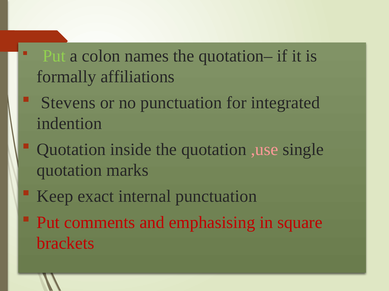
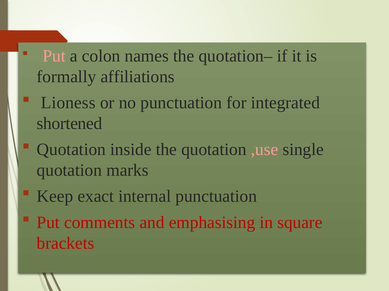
Put at (54, 56) colour: light green -> pink
Stevens: Stevens -> Lioness
indention: indention -> shortened
